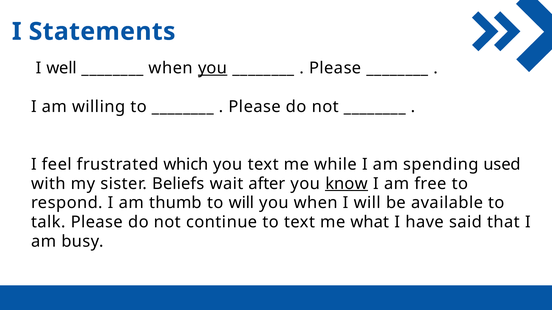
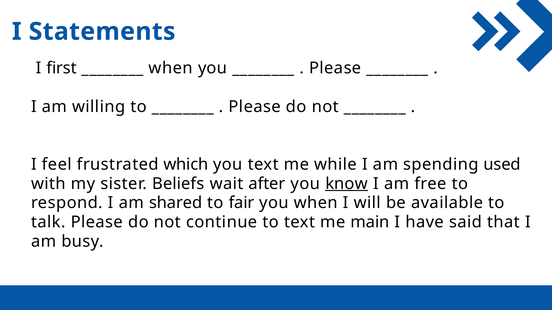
well: well -> first
you at (212, 68) underline: present -> none
thumb: thumb -> shared
to will: will -> fair
what: what -> main
